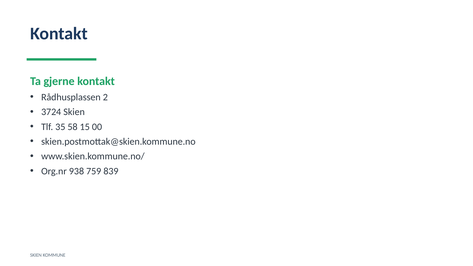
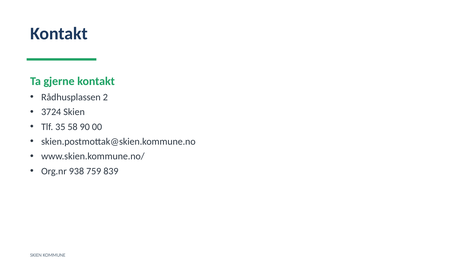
15: 15 -> 90
